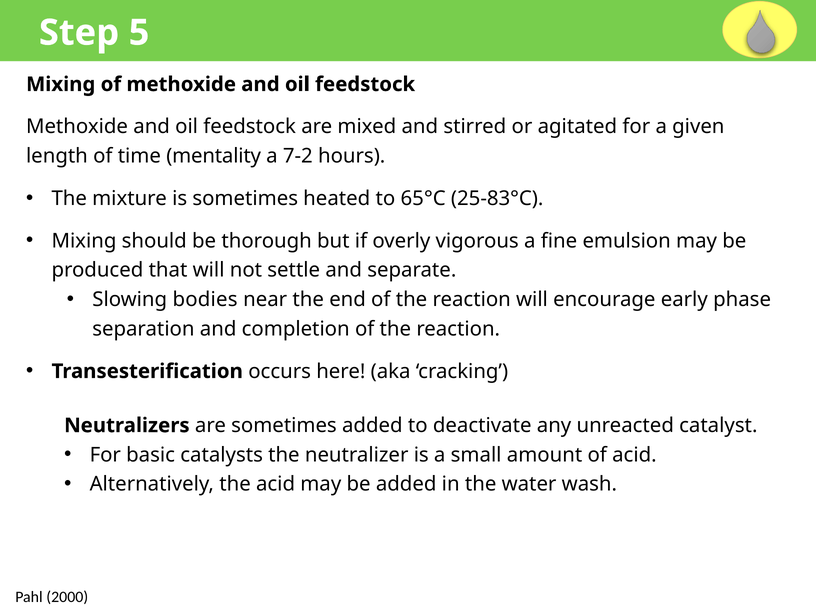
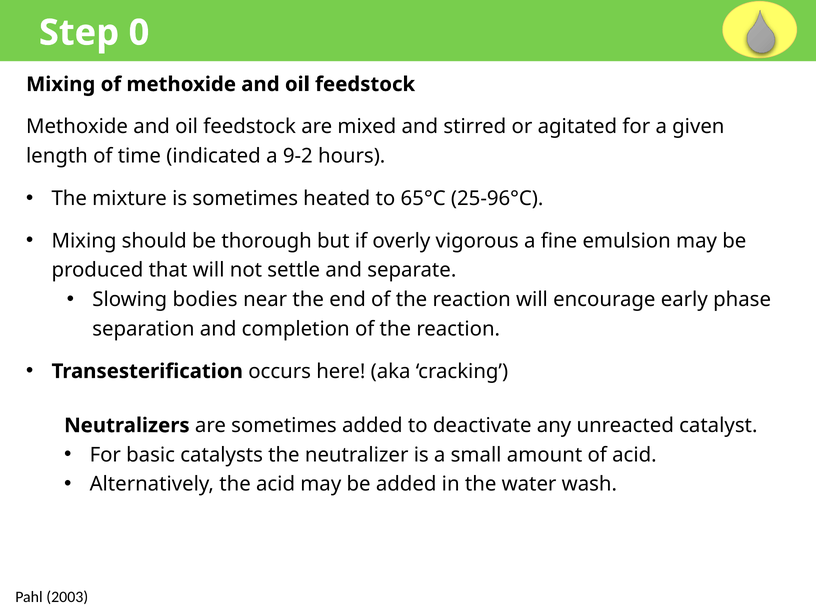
5: 5 -> 0
mentality: mentality -> indicated
7-2: 7-2 -> 9-2
25-83°C: 25-83°C -> 25-96°C
2000: 2000 -> 2003
